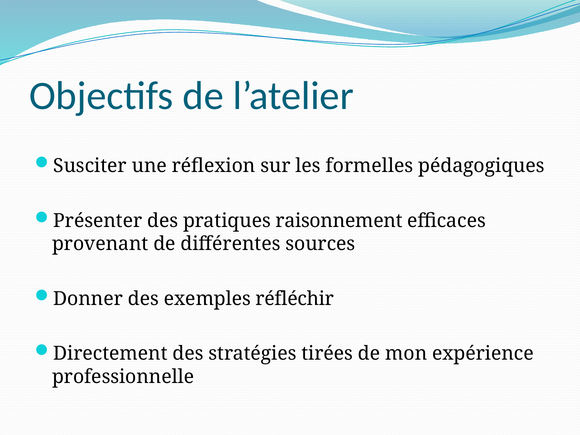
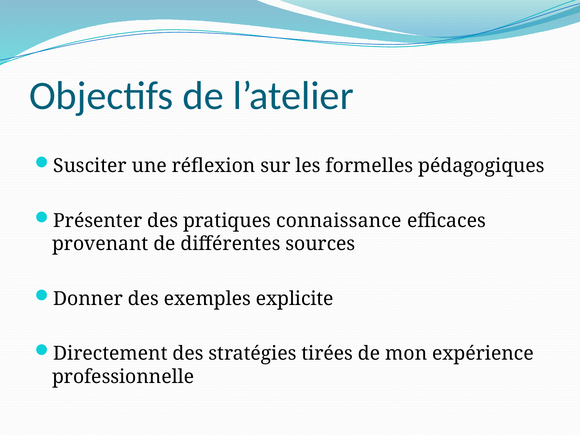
raisonnement: raisonnement -> connaissance
réfléchir: réfléchir -> explicite
